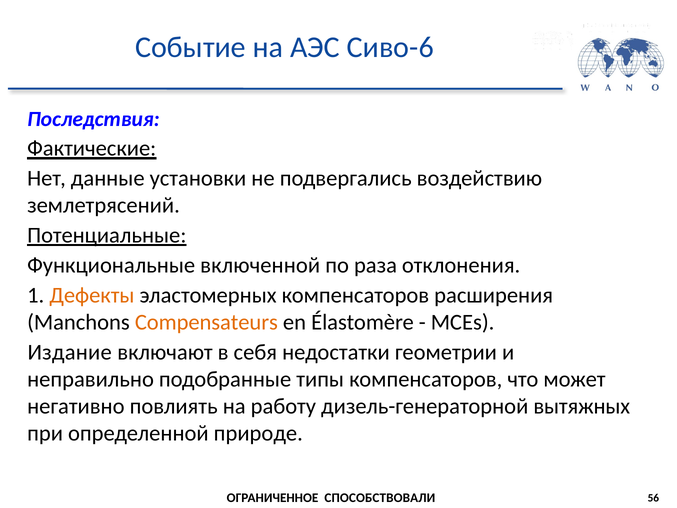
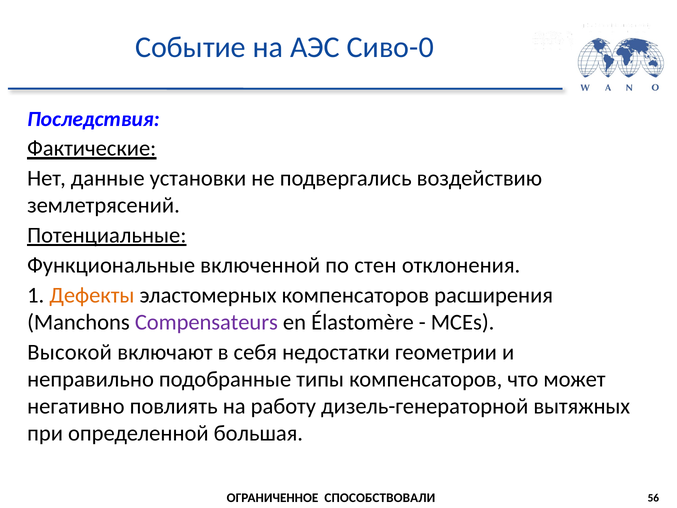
Сиво-6: Сиво-6 -> Сиво-0
раза: раза -> стен
Compensateurs colour: orange -> purple
Издание: Издание -> Высокой
природе: природе -> большая
